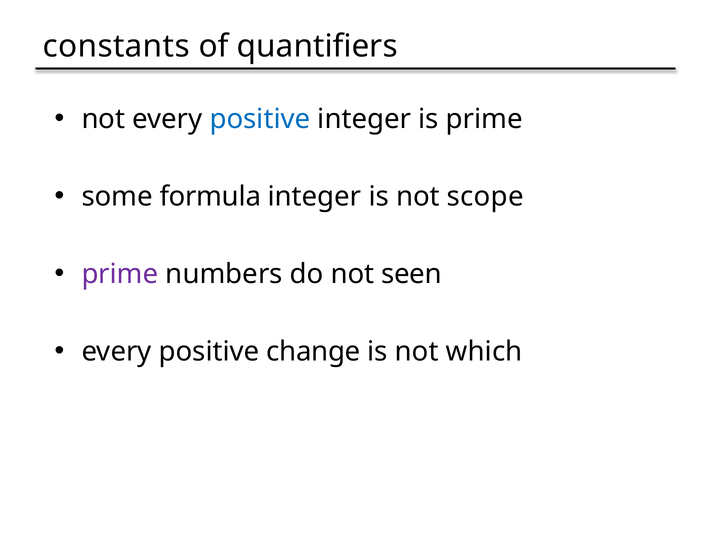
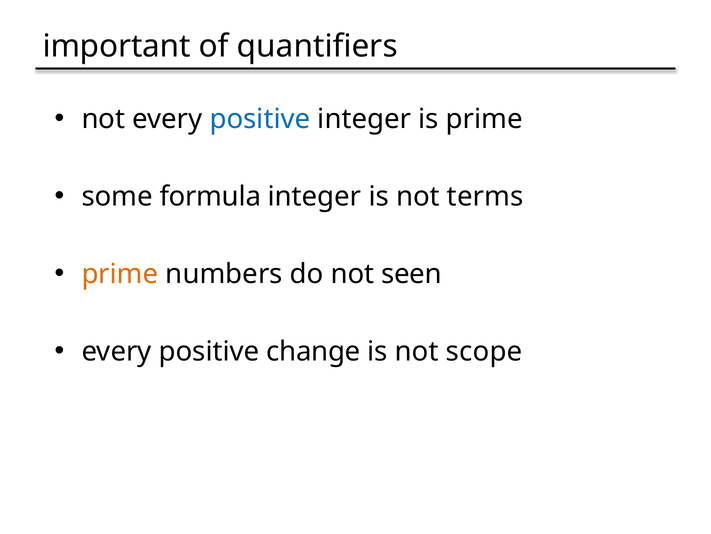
constants: constants -> important
scope: scope -> terms
prime at (120, 274) colour: purple -> orange
which: which -> scope
